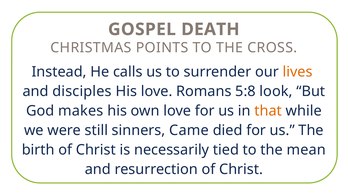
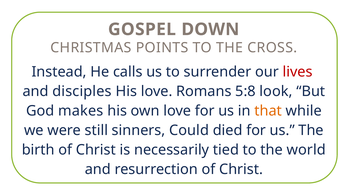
DEATH: DEATH -> DOWN
lives colour: orange -> red
Came: Came -> Could
mean: mean -> world
